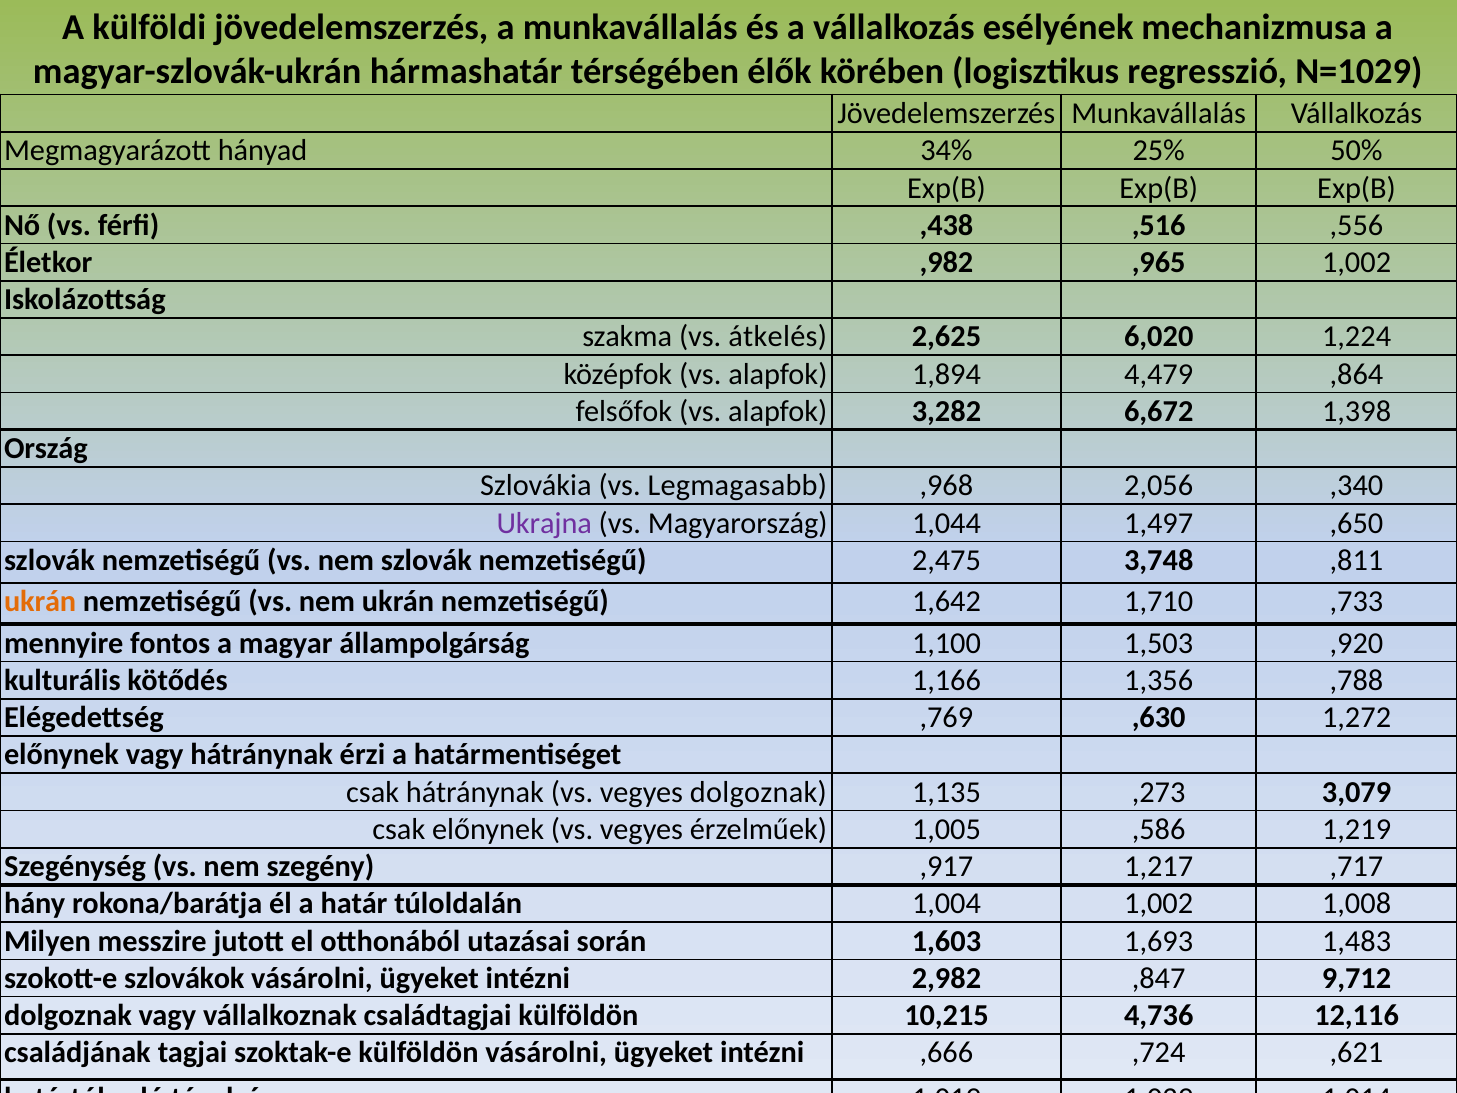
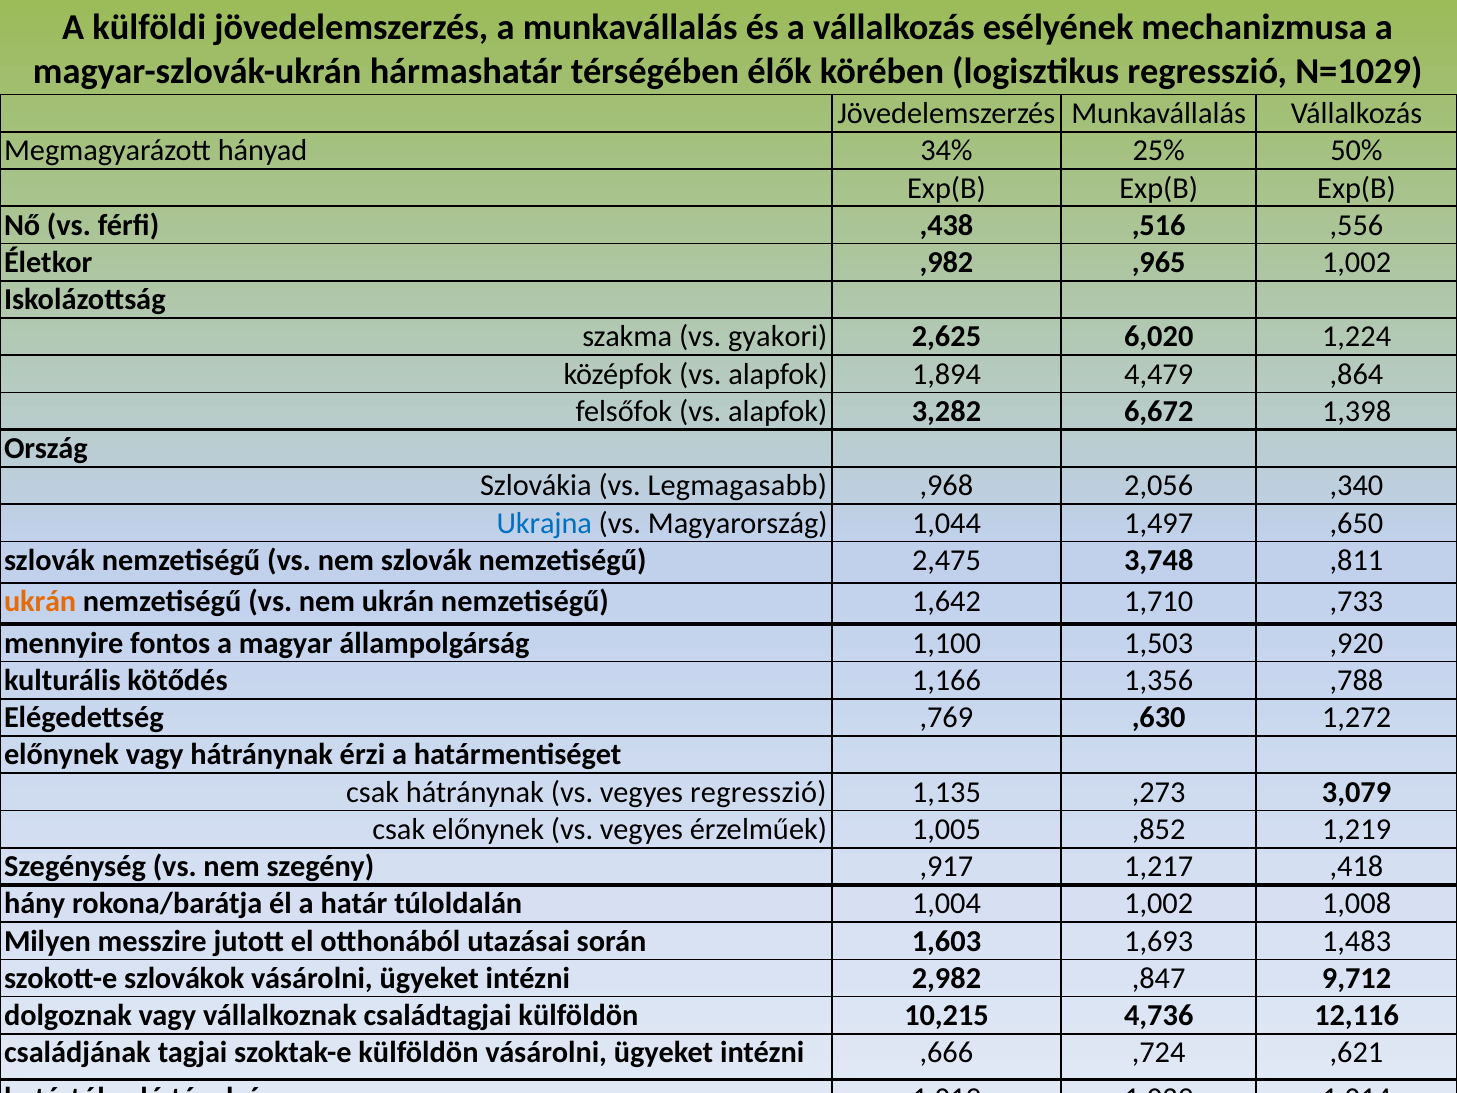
átkelés: átkelés -> gyakori
Ukrajna colour: purple -> blue
vegyes dolgoznak: dolgoznak -> regresszió
,586: ,586 -> ,852
,717: ,717 -> ,418
